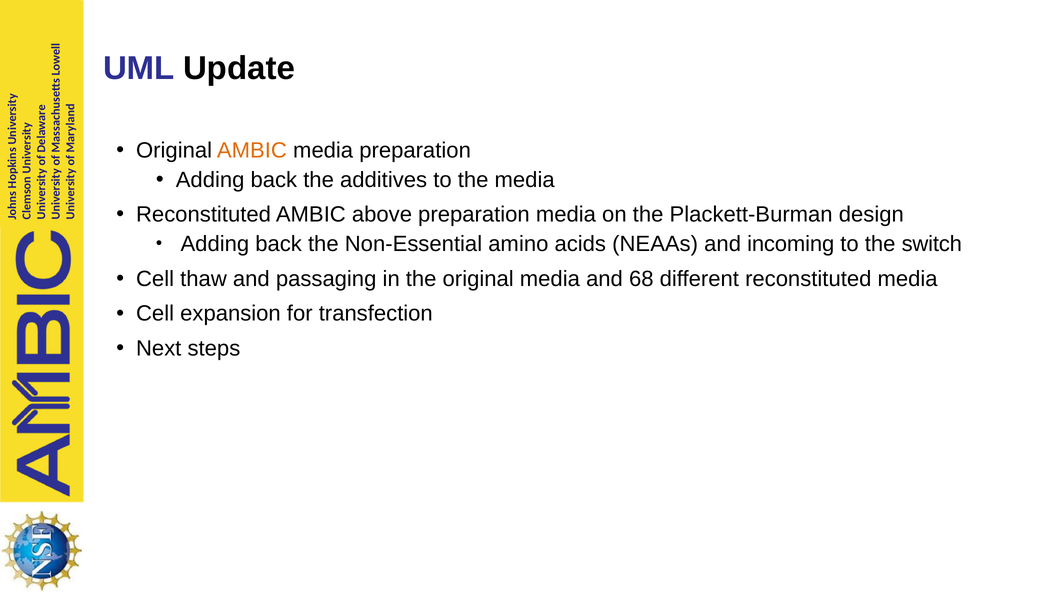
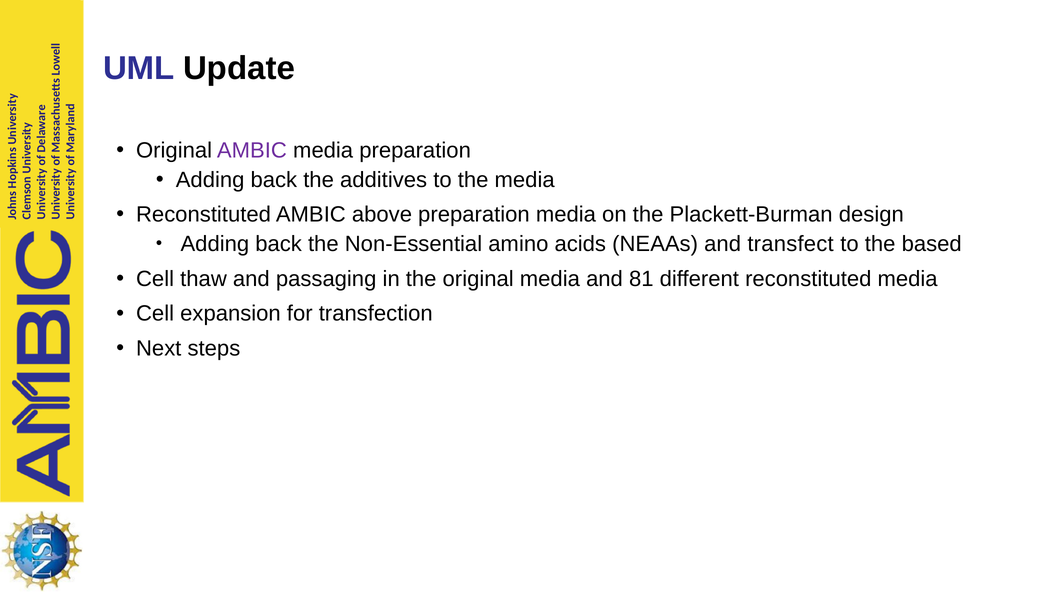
AMBIC at (252, 150) colour: orange -> purple
incoming: incoming -> transfect
switch: switch -> based
68: 68 -> 81
